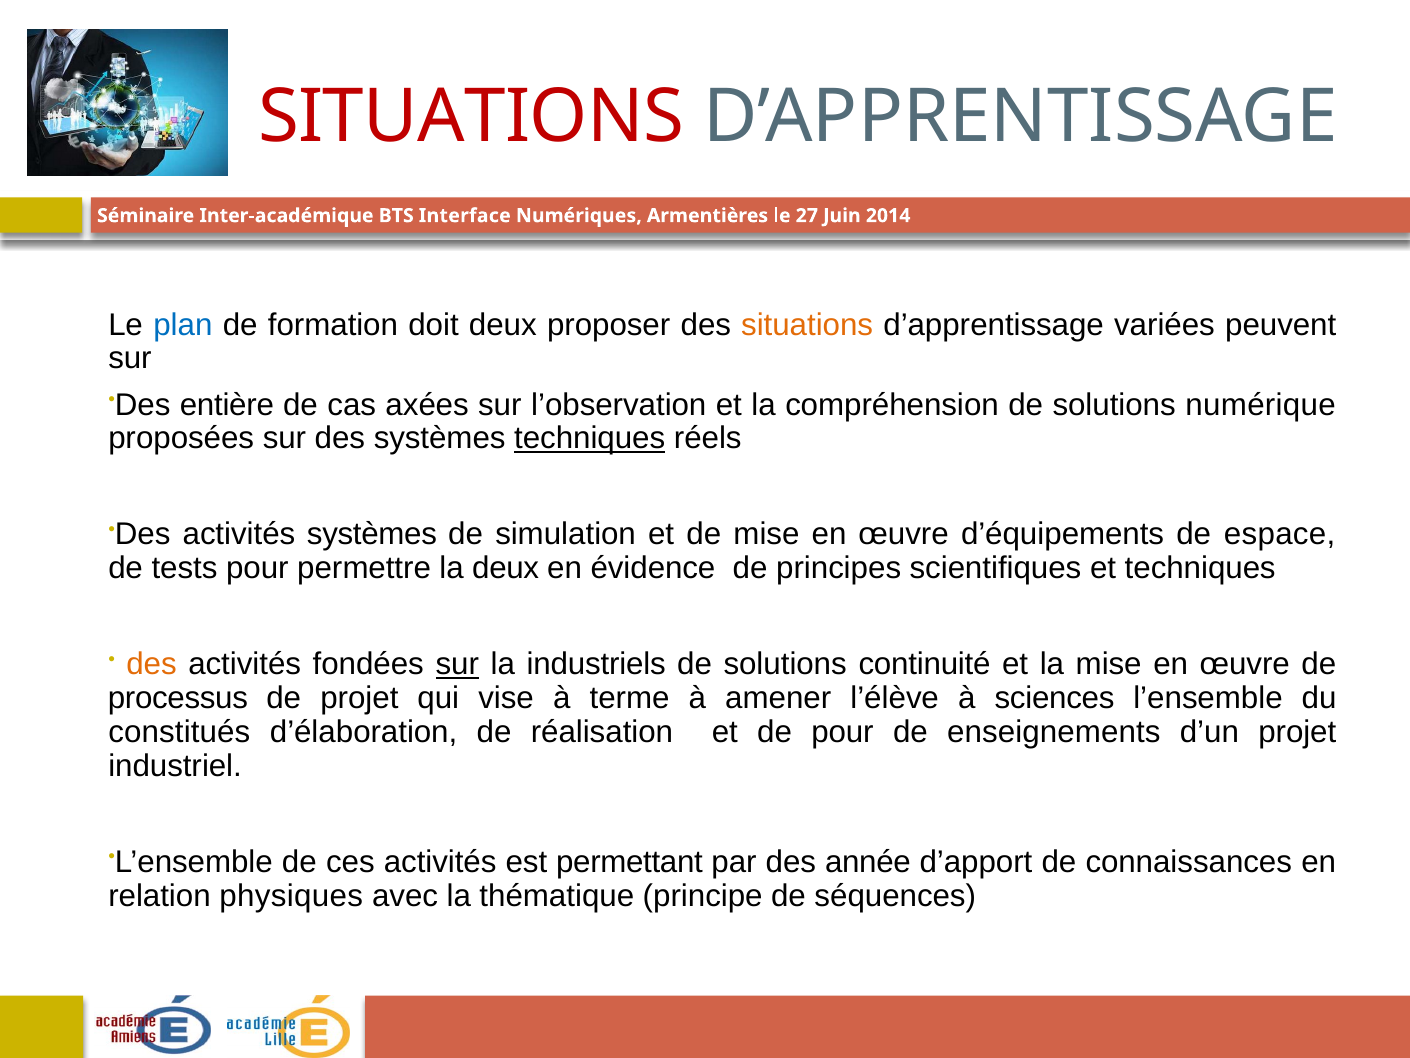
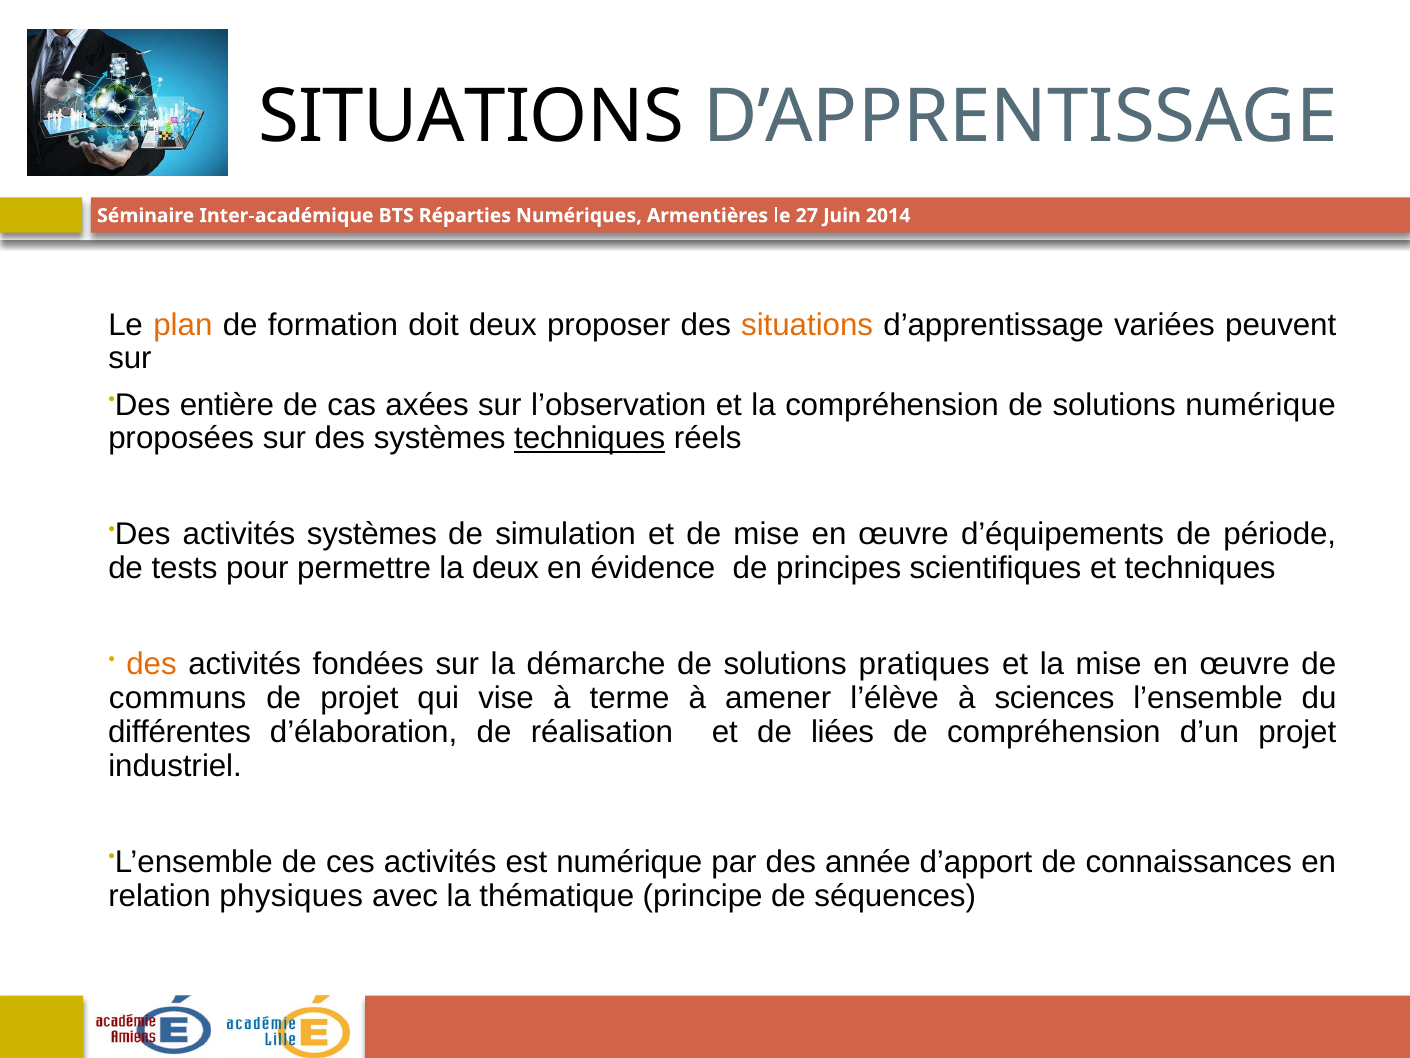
SITUATIONS at (471, 117) colour: red -> black
Interface: Interface -> Réparties
plan colour: blue -> orange
espace: espace -> période
sur at (457, 664) underline: present -> none
industriels: industriels -> démarche
continuité: continuité -> pratiques
processus: processus -> communs
constitués: constitués -> différentes
de pour: pour -> liées
de enseignements: enseignements -> compréhension
est permettant: permettant -> numérique
